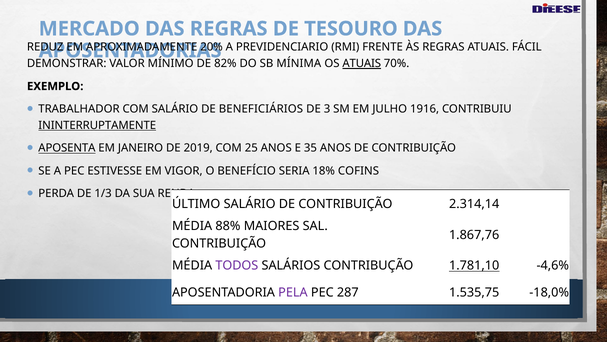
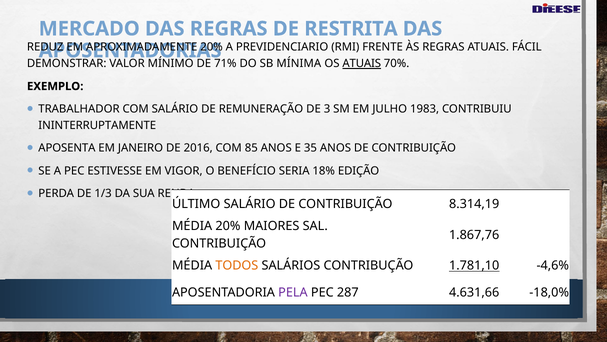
TESOURO: TESOURO -> RESTRITA
82%: 82% -> 71%
BENEFICIÁRIOS: BENEFICIÁRIOS -> REMUNERAÇÃO
1916: 1916 -> 1983
ININTERRUPTAMENTE underline: present -> none
APOSENTA underline: present -> none
2019: 2019 -> 2016
25: 25 -> 85
COFINS: COFINS -> EDIÇÃO
2.314,14: 2.314,14 -> 8.314,19
MÉDIA 88%: 88% -> 20%
TODOS colour: purple -> orange
1.535,75: 1.535,75 -> 4.631,66
